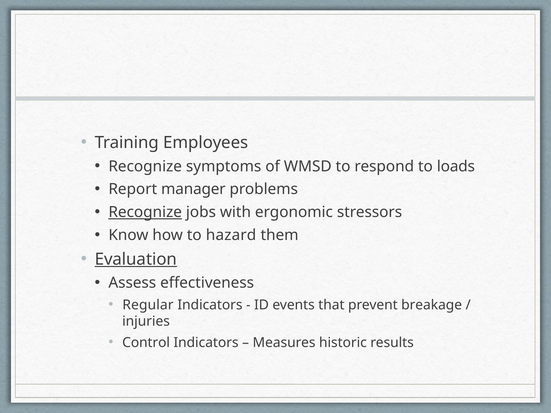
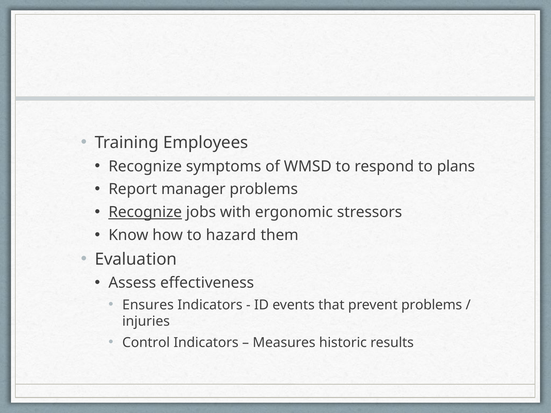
loads: loads -> plans
Evaluation underline: present -> none
Regular: Regular -> Ensures
prevent breakage: breakage -> problems
